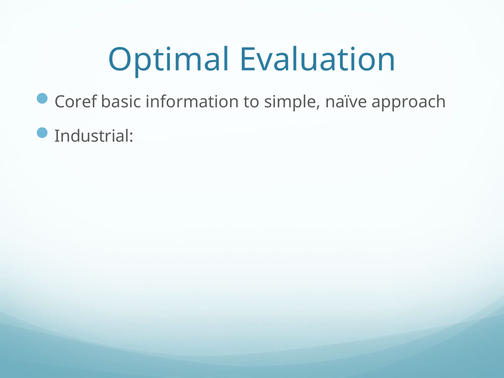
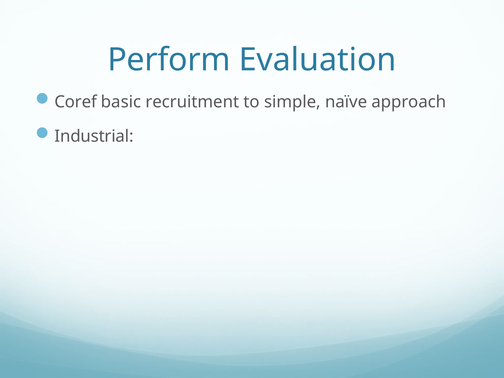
Optimal: Optimal -> Perform
information: information -> recruitment
